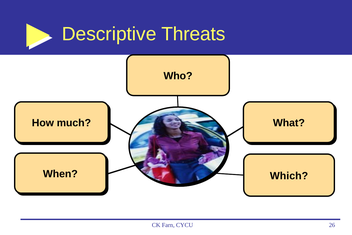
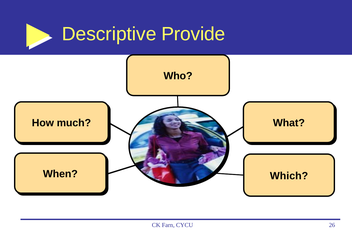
Threats: Threats -> Provide
